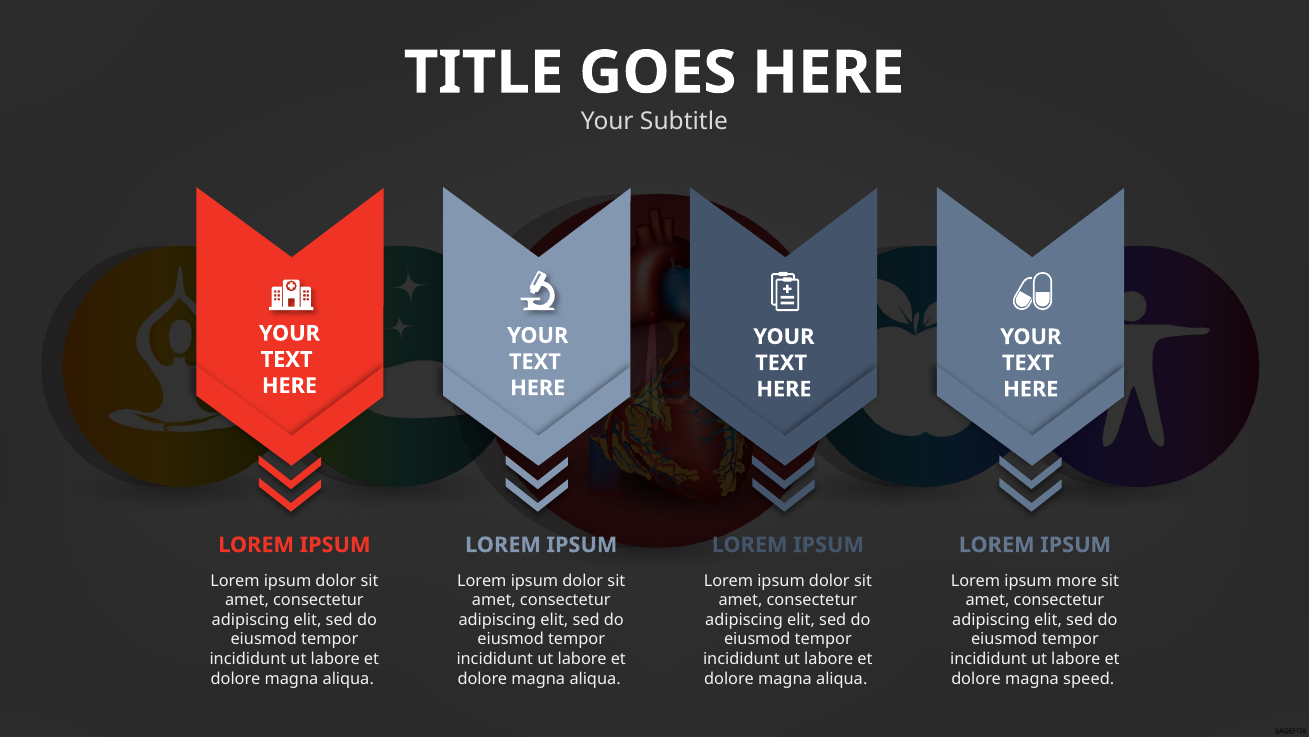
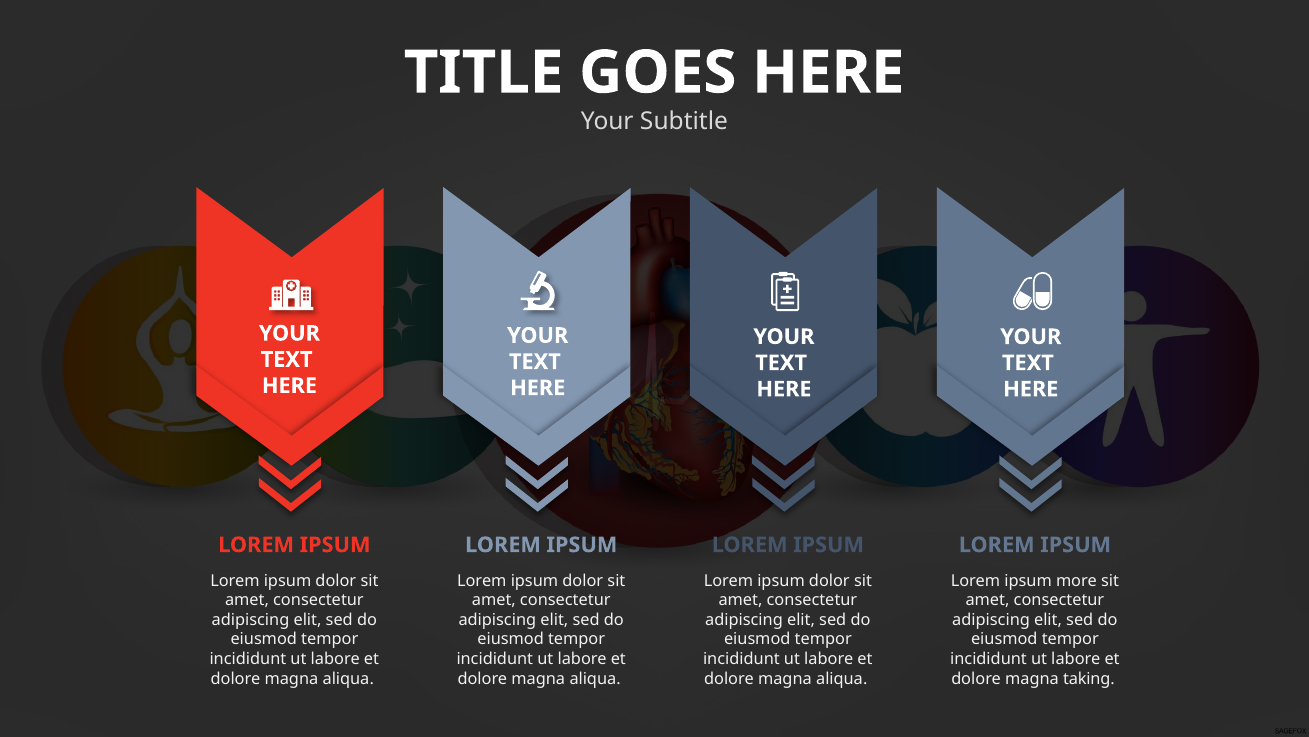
speed: speed -> taking
